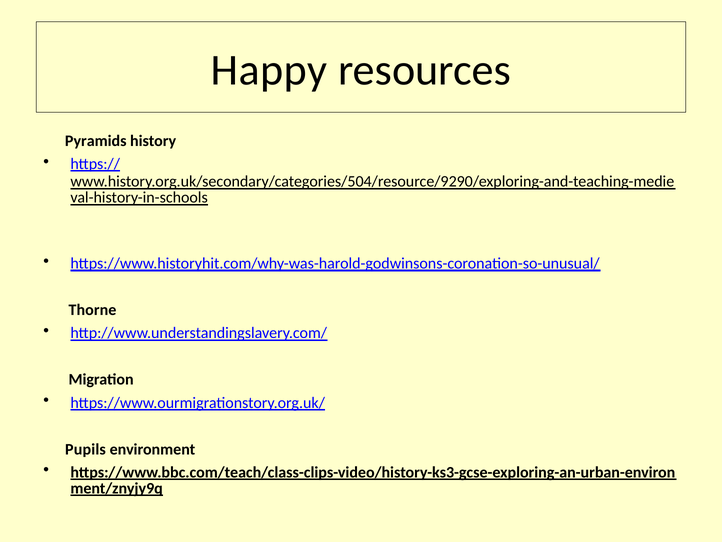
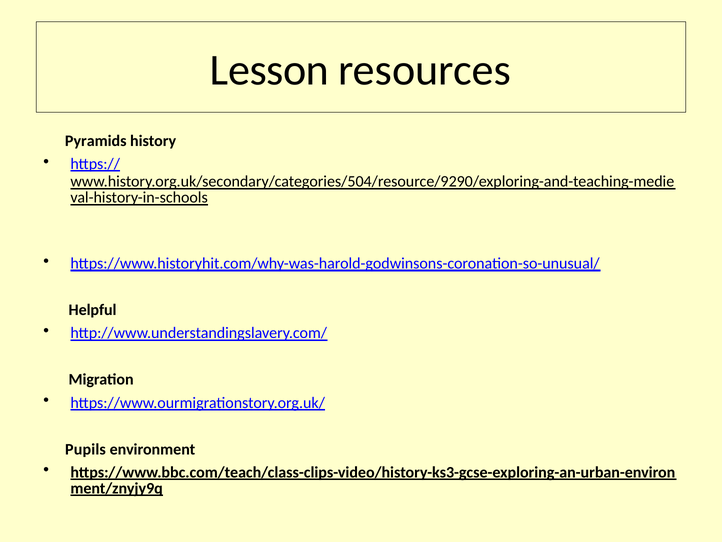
Happy: Happy -> Lesson
Thorne: Thorne -> Helpful
